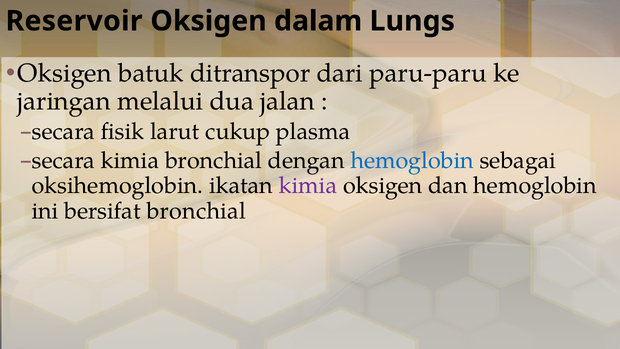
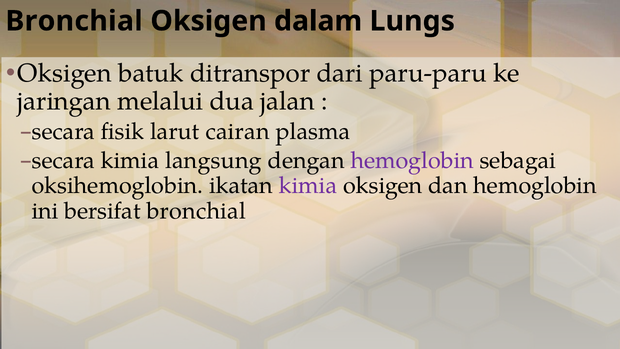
Reservoir at (74, 21): Reservoir -> Bronchial
cukup: cukup -> cairan
kimia bronchial: bronchial -> langsung
hemoglobin at (412, 161) colour: blue -> purple
